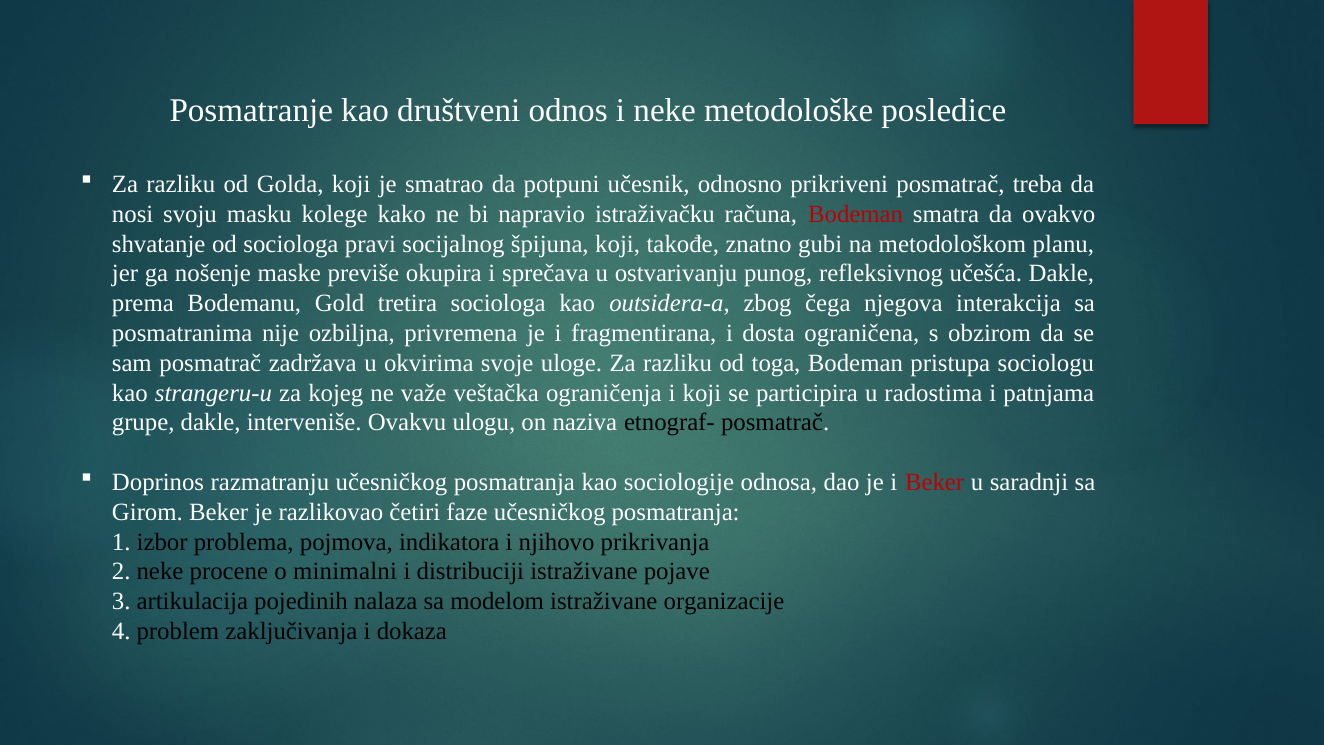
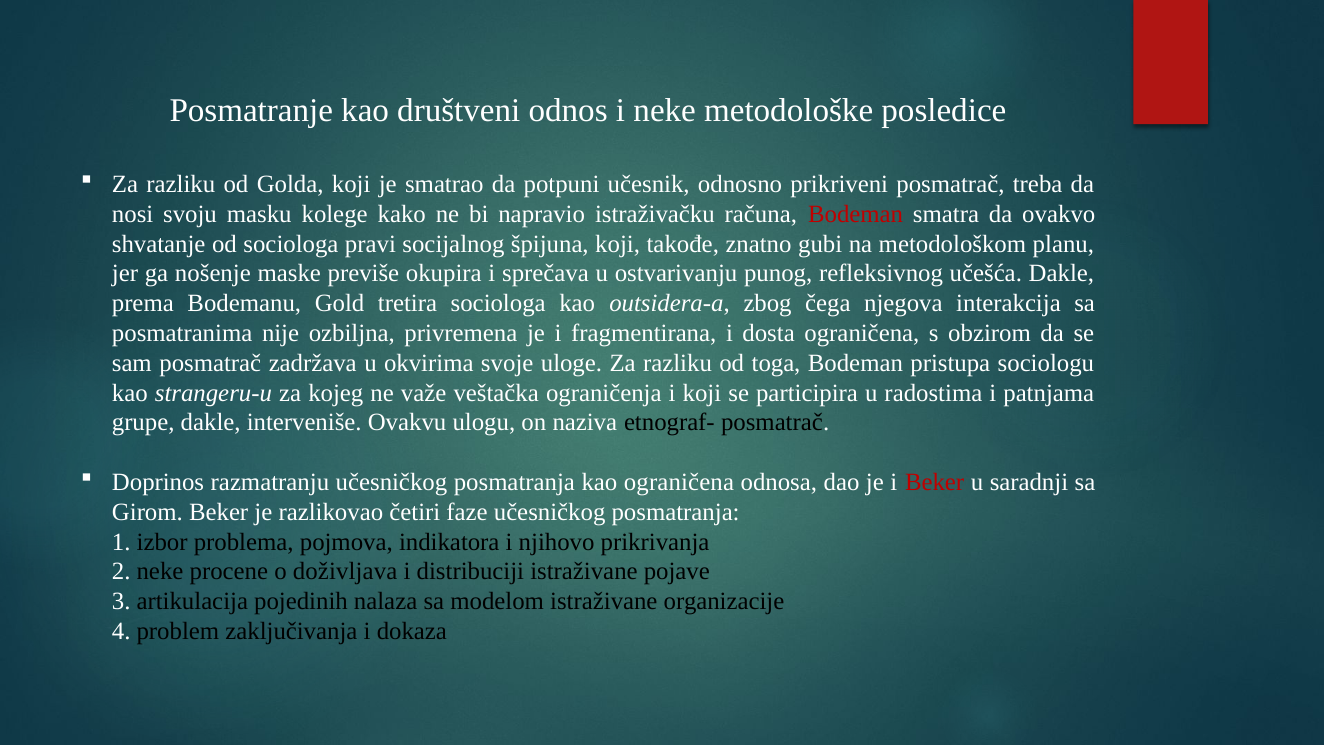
kao sociologije: sociologije -> ograničena
minimalni: minimalni -> doživljava
